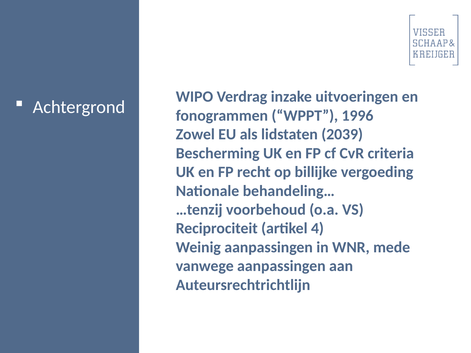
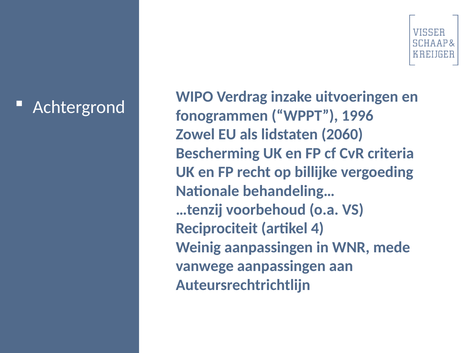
2039: 2039 -> 2060
